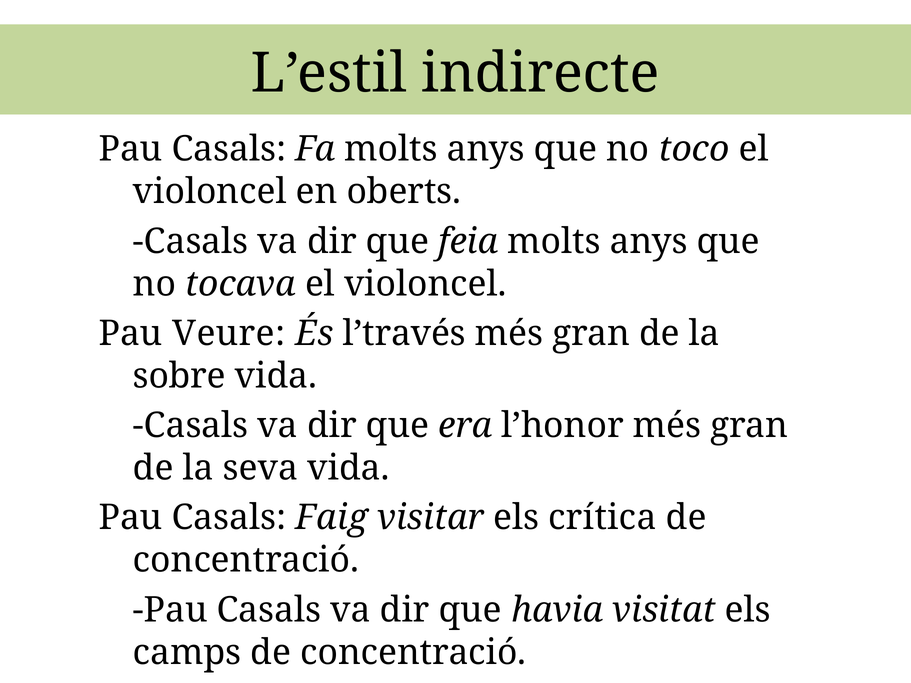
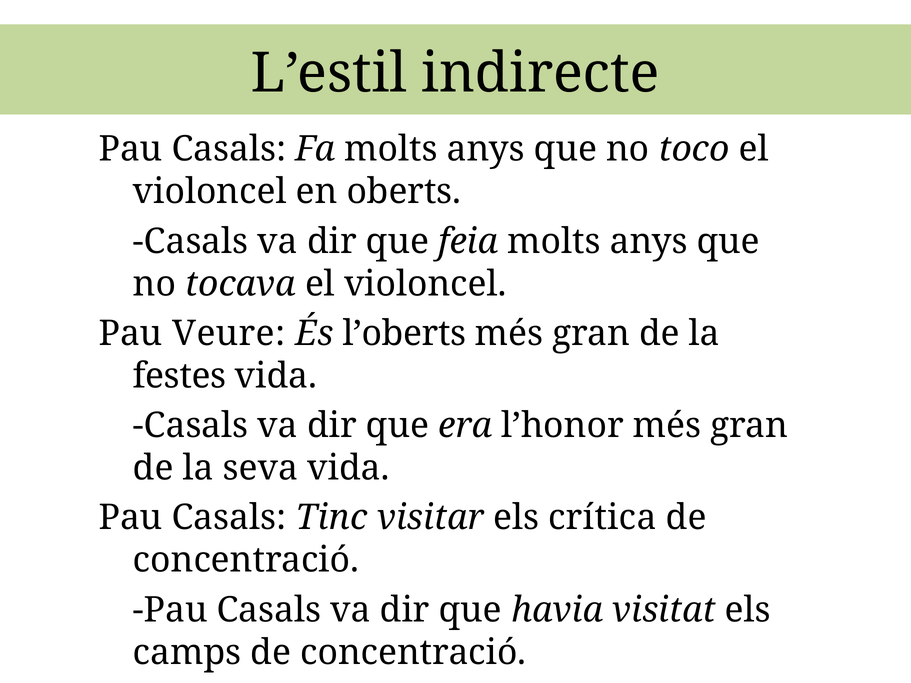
l’través: l’través -> l’oberts
sobre: sobre -> festes
Faig: Faig -> Tinc
